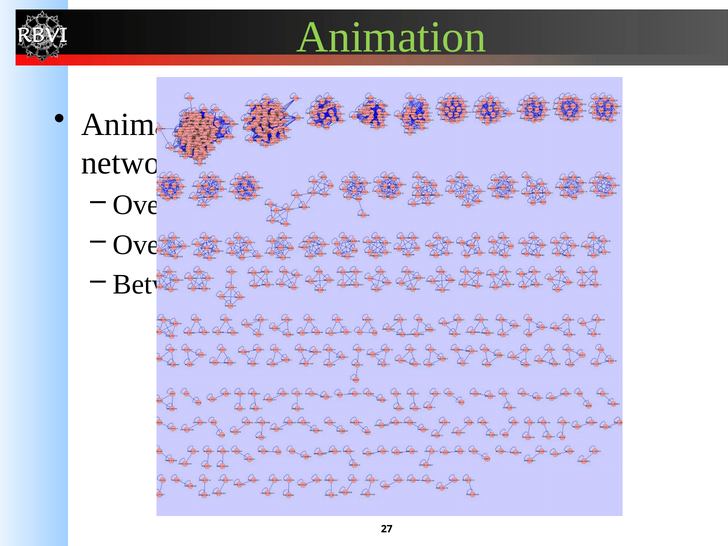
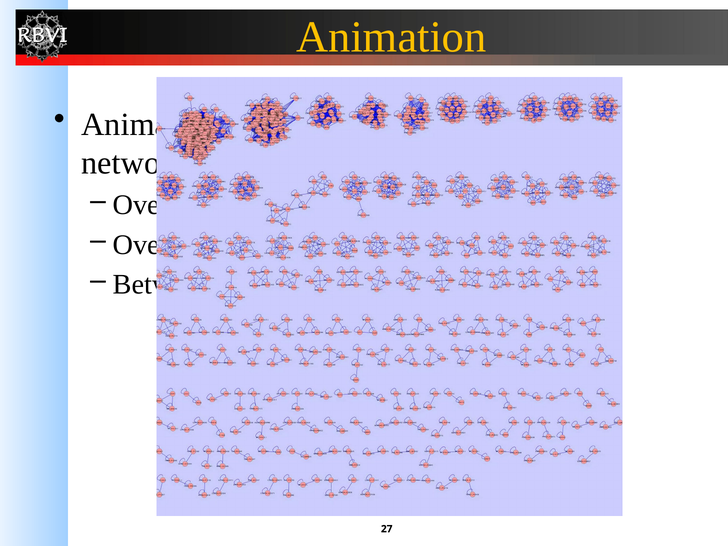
Animation at (391, 37) colour: light green -> yellow
